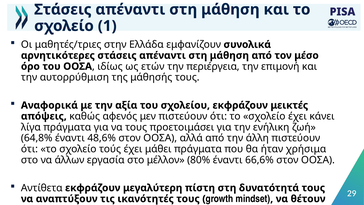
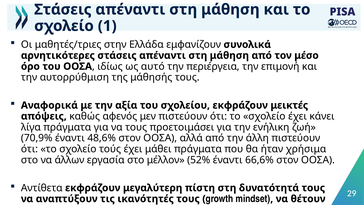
ετών: ετών -> αυτό
64,8%: 64,8% -> 70,9%
80%: 80% -> 52%
